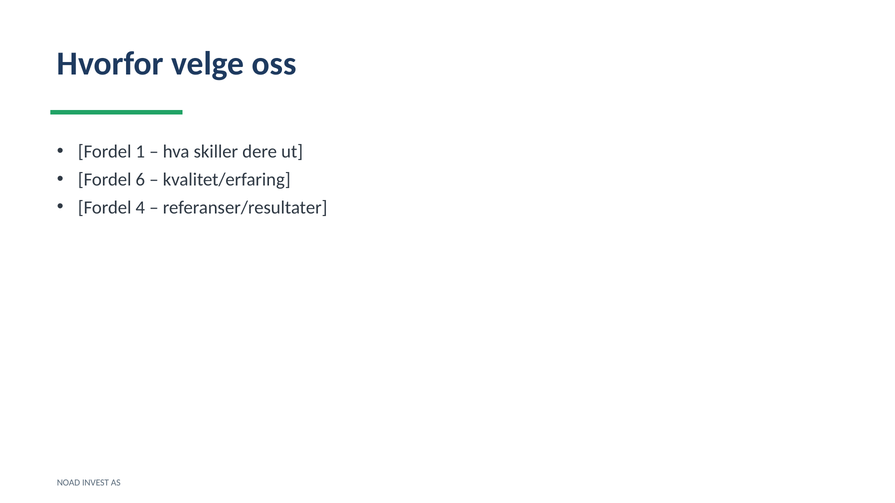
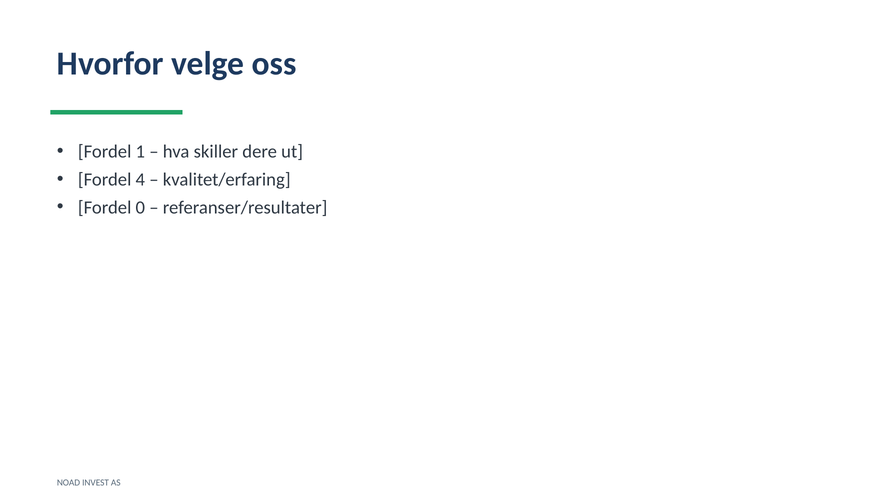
6: 6 -> 4
4: 4 -> 0
